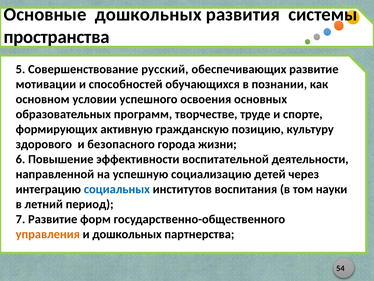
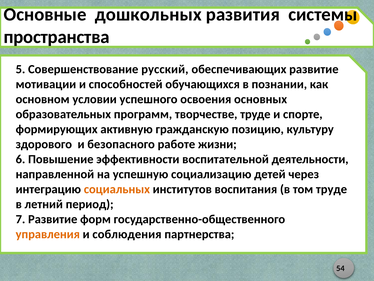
города: города -> работе
социальных colour: blue -> orange
том науки: науки -> труде
и дошкольных: дошкольных -> соблюдения
